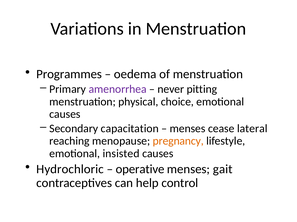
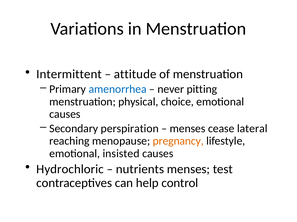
Programmes: Programmes -> Intermittent
oedema: oedema -> attitude
amenorrhea colour: purple -> blue
capacitation: capacitation -> perspiration
operative: operative -> nutrients
gait: gait -> test
